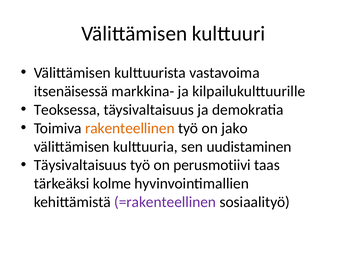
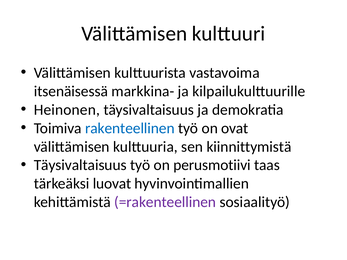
Teoksessa: Teoksessa -> Heinonen
rakenteellinen colour: orange -> blue
jako: jako -> ovat
uudistaminen: uudistaminen -> kiinnittymistä
kolme: kolme -> luovat
